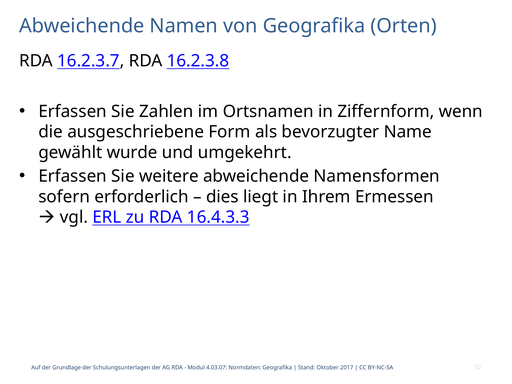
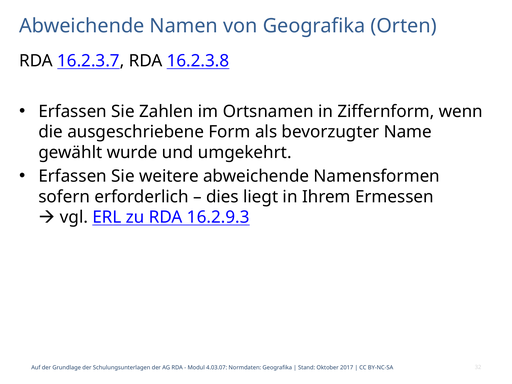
16.4.3.3: 16.4.3.3 -> 16.2.9.3
